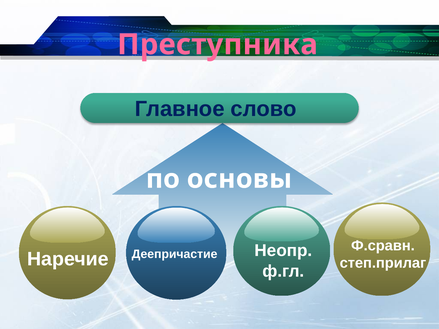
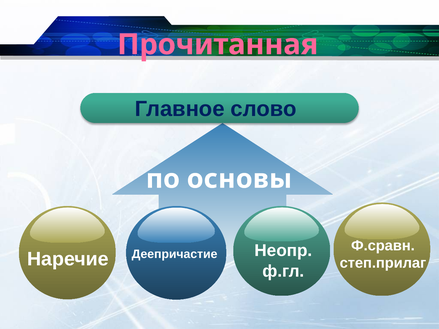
Преступника: Преступника -> Прочитанная
